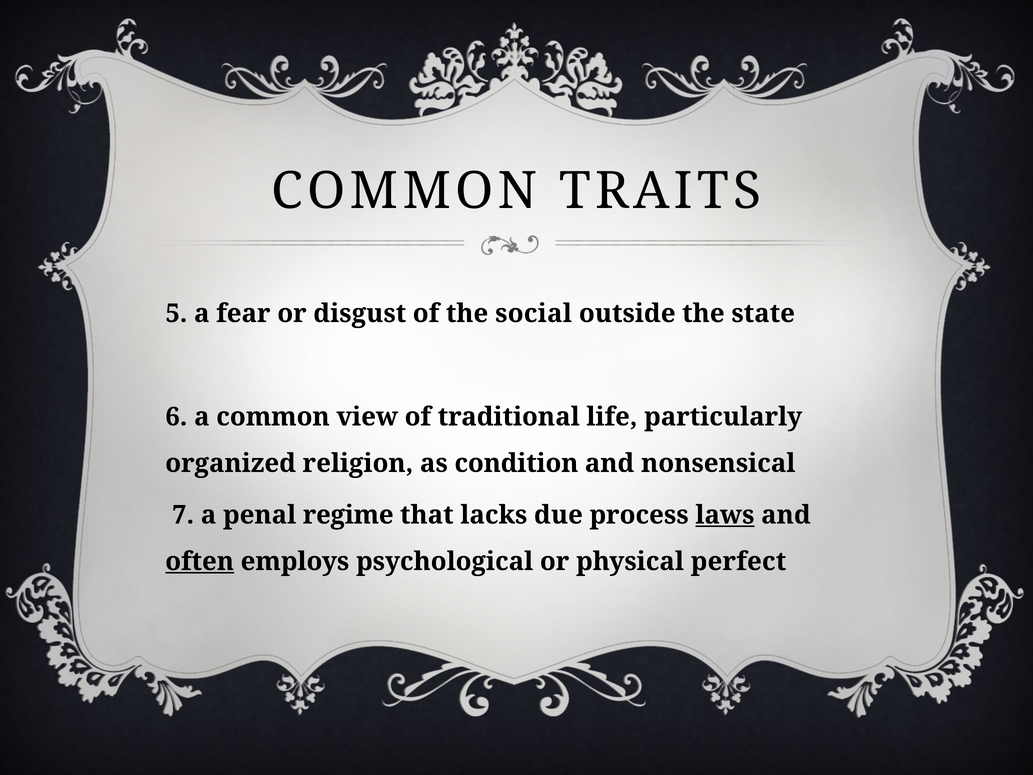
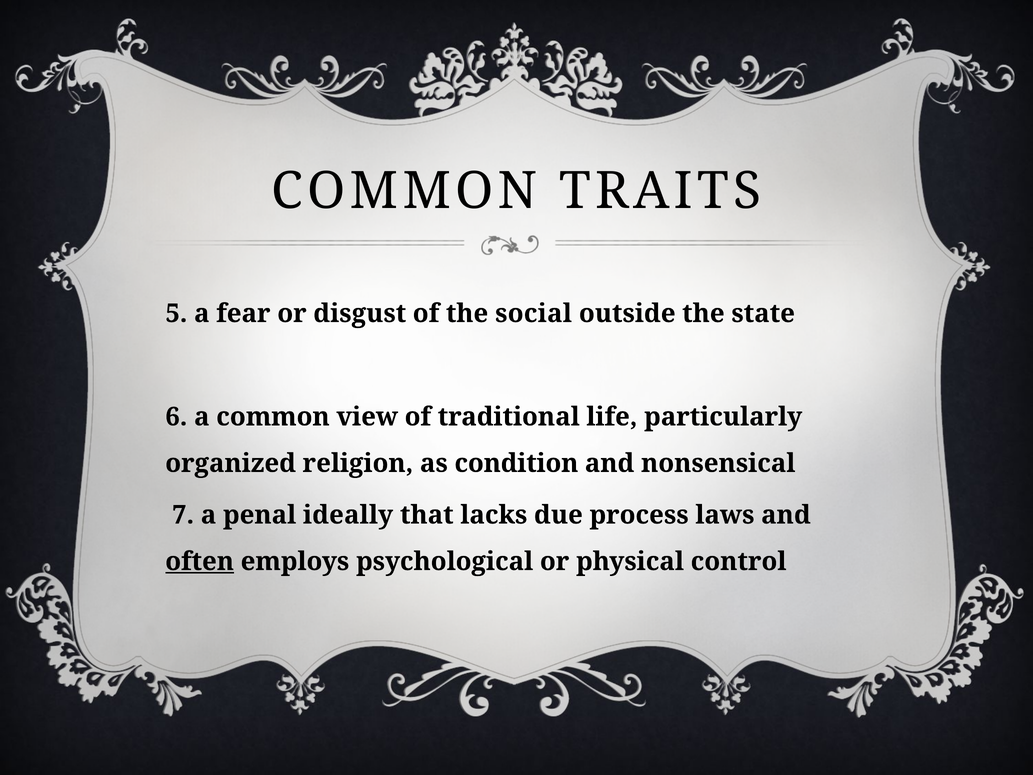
regime: regime -> ideally
laws underline: present -> none
perfect: perfect -> control
